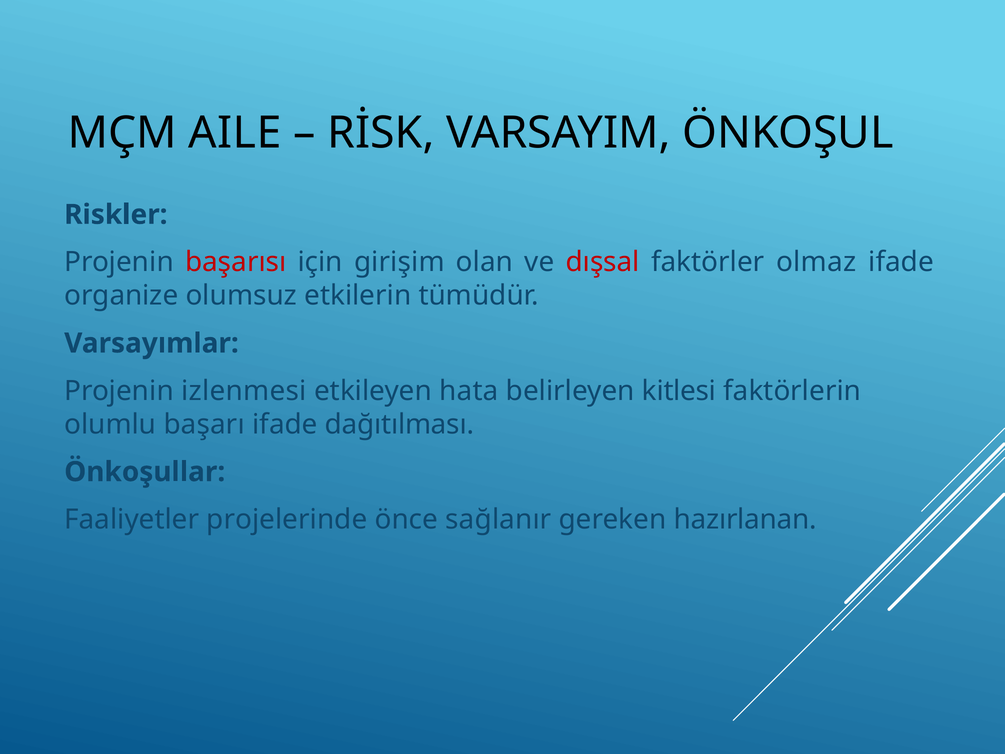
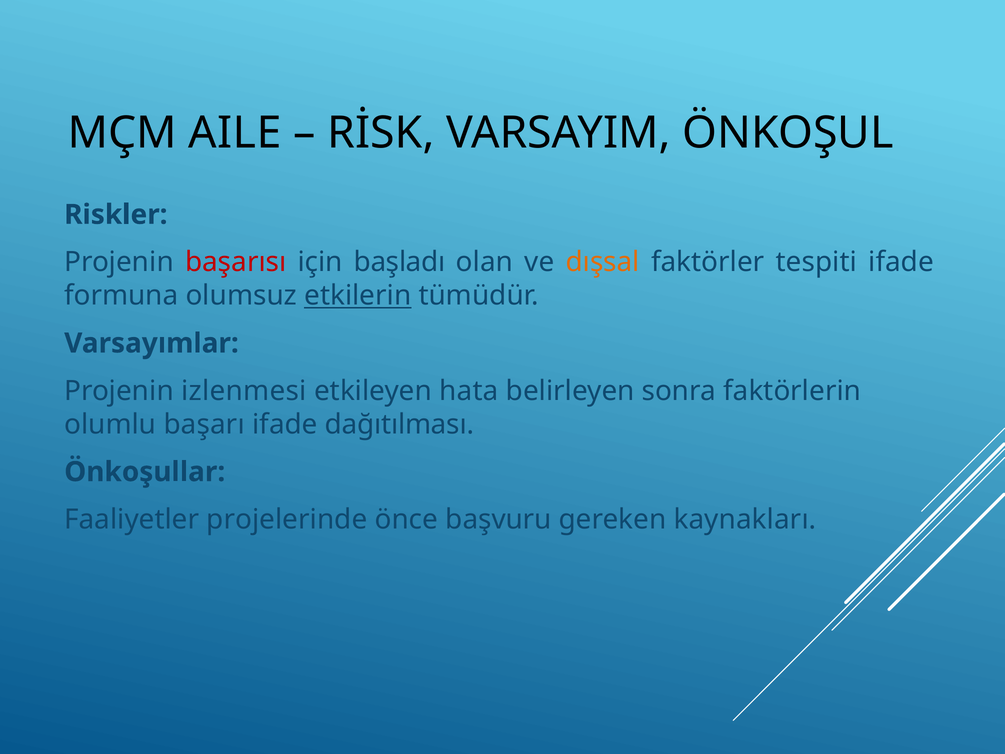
girişim: girişim -> başladı
dışsal colour: red -> orange
olmaz: olmaz -> tespiti
organize: organize -> formuna
etkilerin underline: none -> present
kitlesi: kitlesi -> sonra
sağlanır: sağlanır -> başvuru
hazırlanan: hazırlanan -> kaynakları
